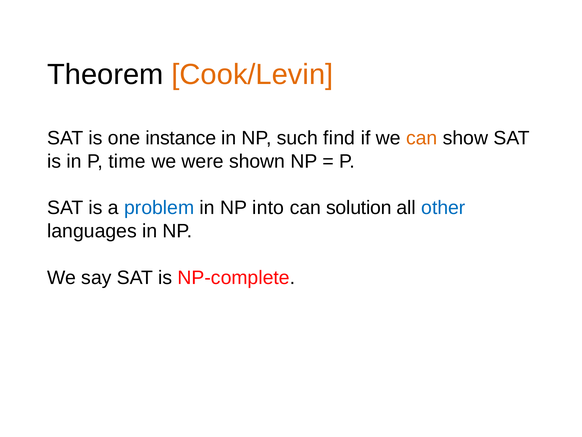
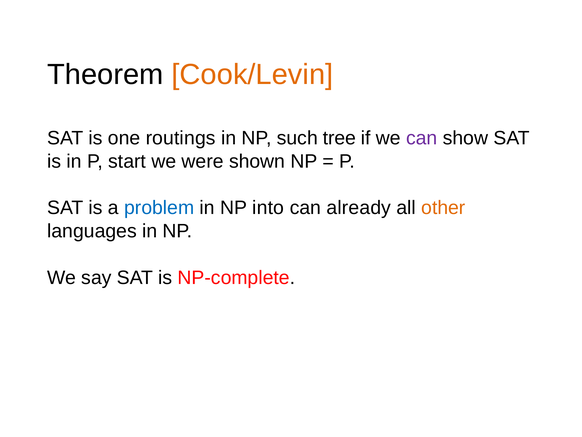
instance: instance -> routings
find: find -> tree
can at (422, 138) colour: orange -> purple
time: time -> start
solution: solution -> already
other colour: blue -> orange
